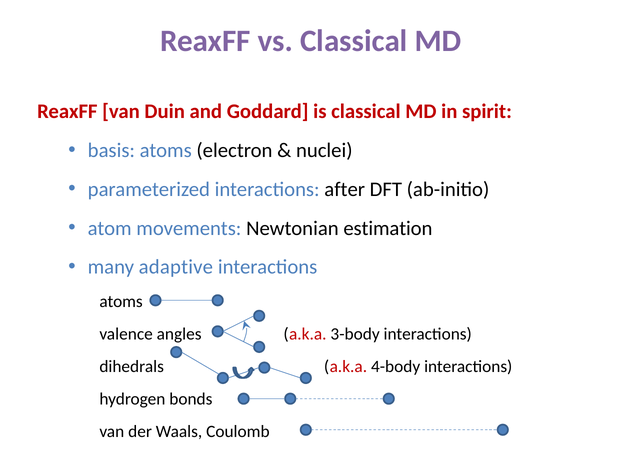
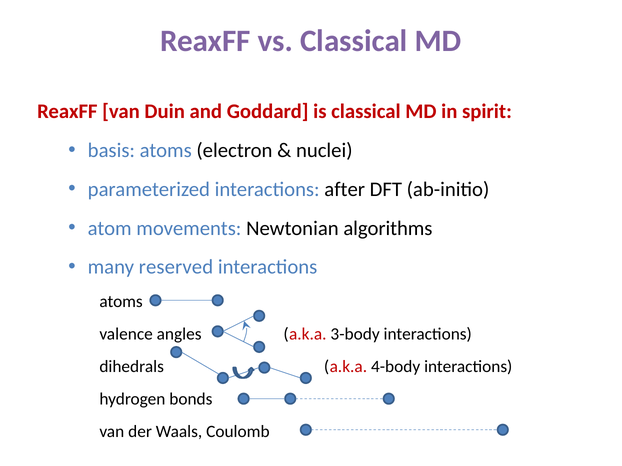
estimation: estimation -> algorithms
adaptive: adaptive -> reserved
